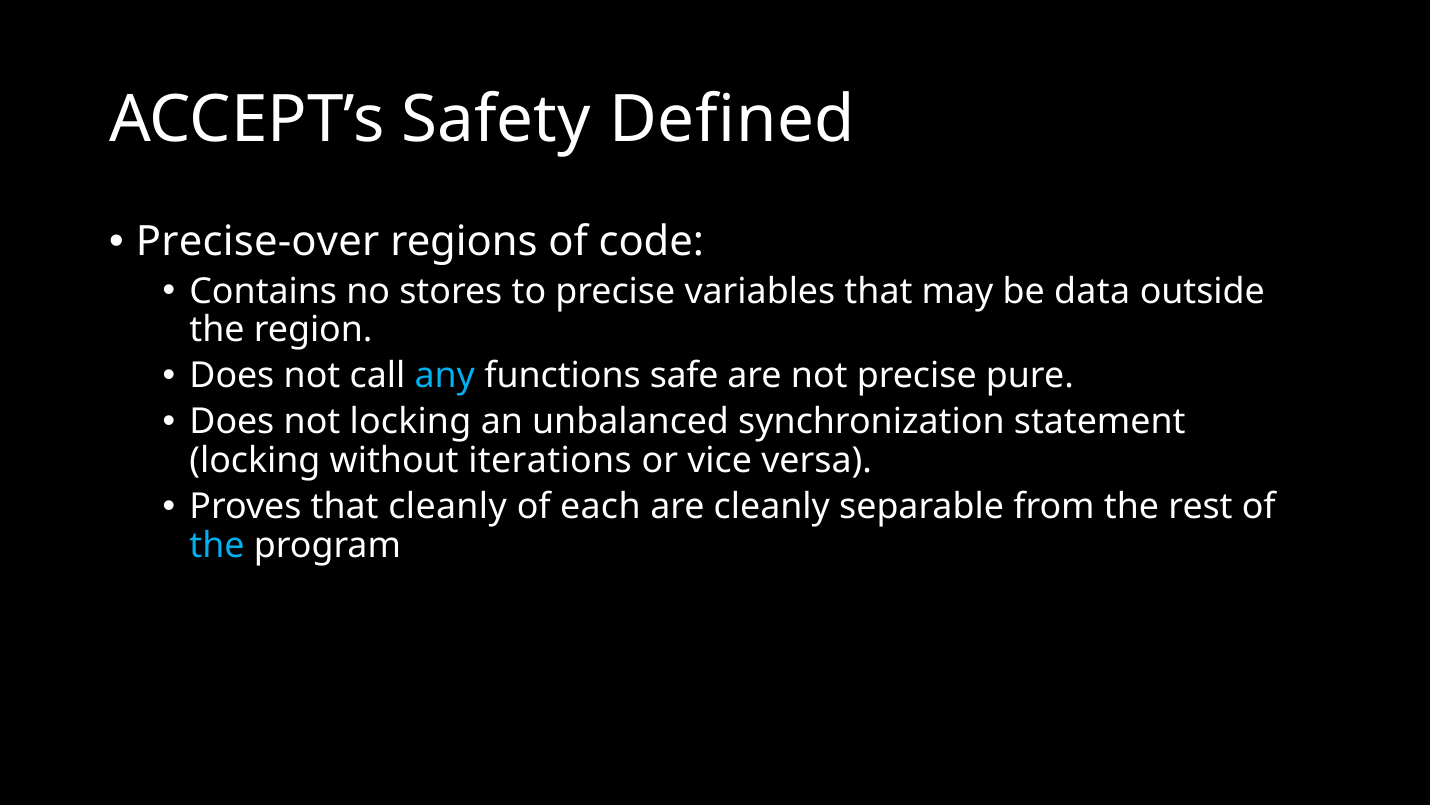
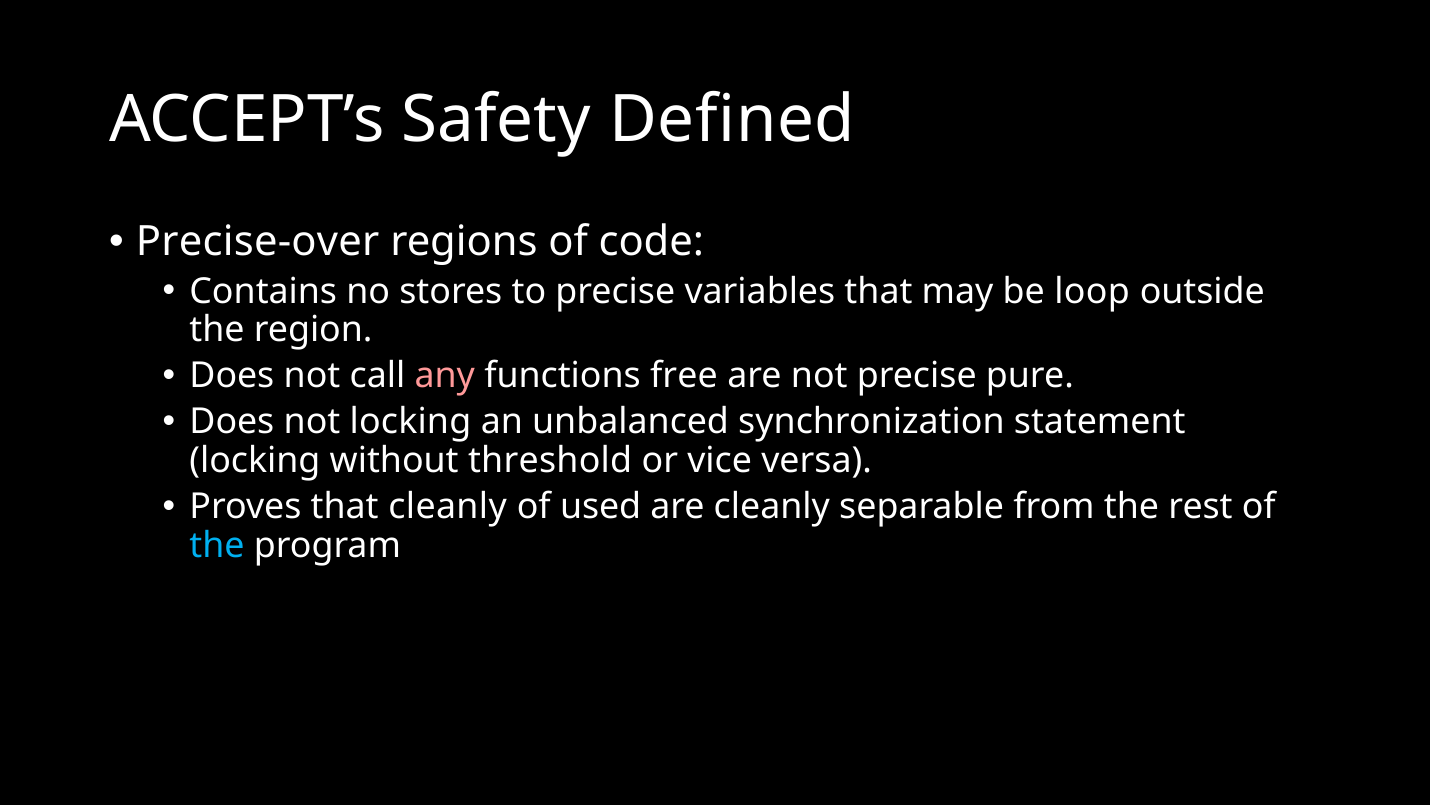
data: data -> loop
any colour: light blue -> pink
safe: safe -> free
iterations: iterations -> threshold
each: each -> used
